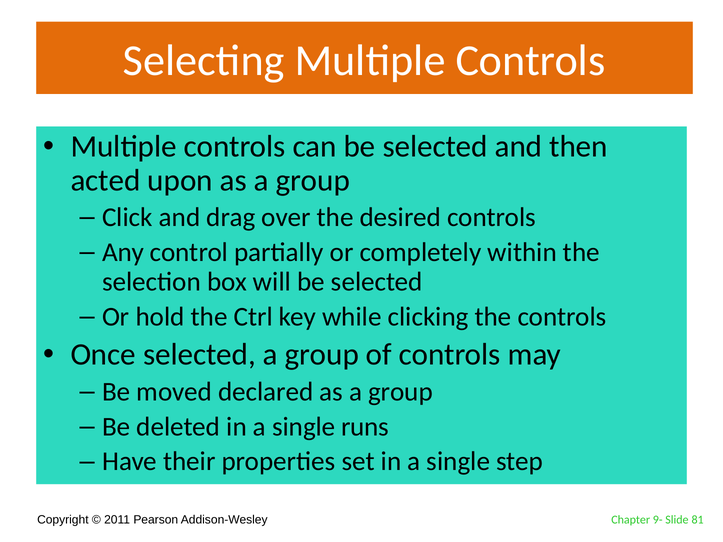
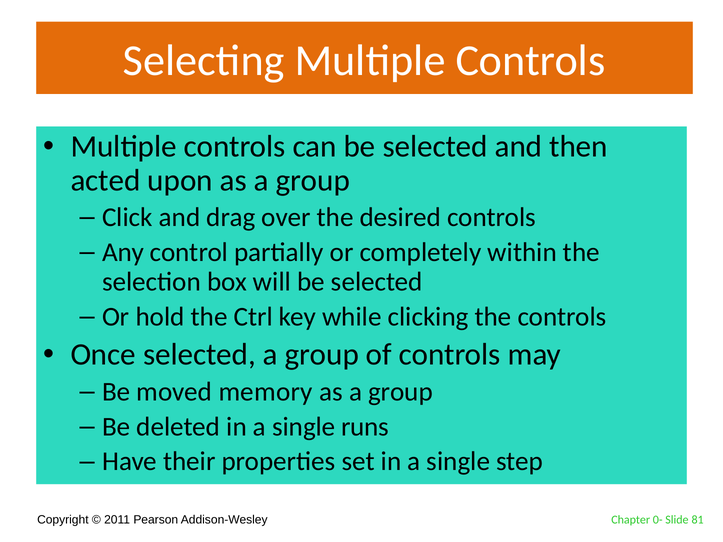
declared: declared -> memory
9-: 9- -> 0-
